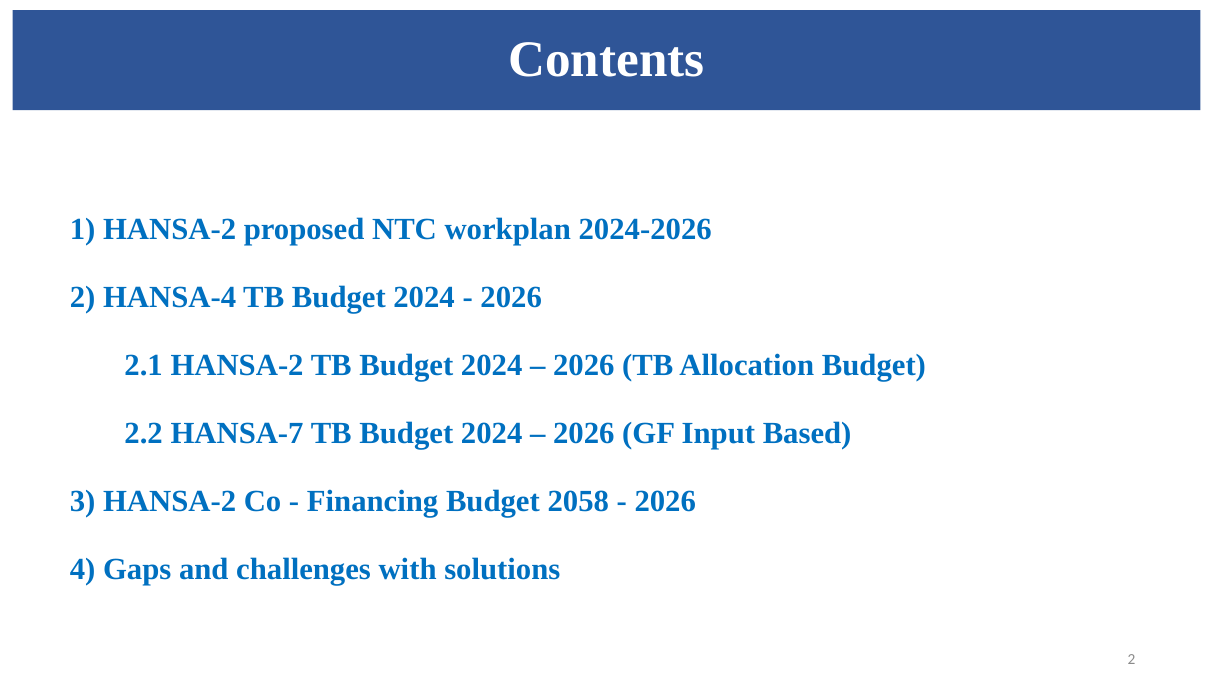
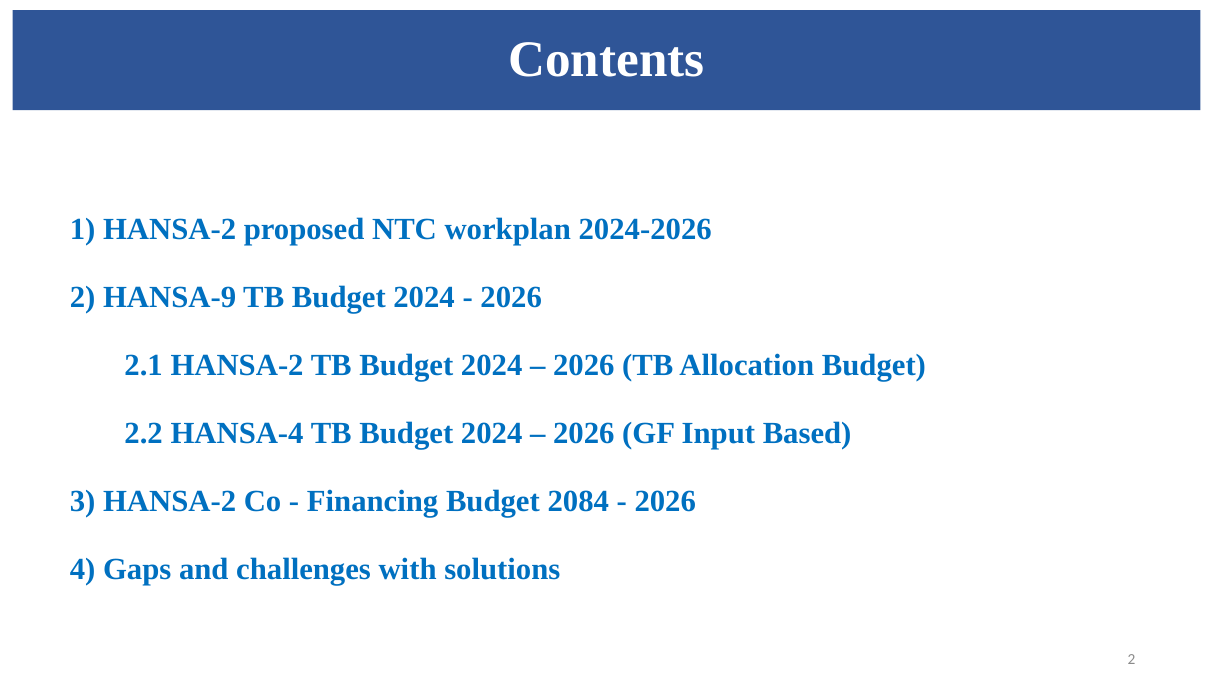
HANSA-4: HANSA-4 -> HANSA-9
HANSA-7: HANSA-7 -> HANSA-4
2058: 2058 -> 2084
